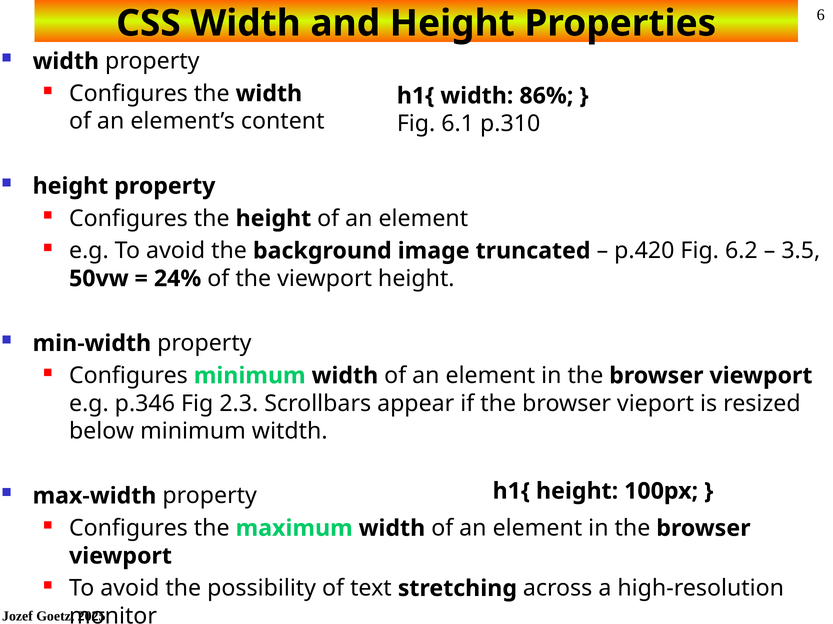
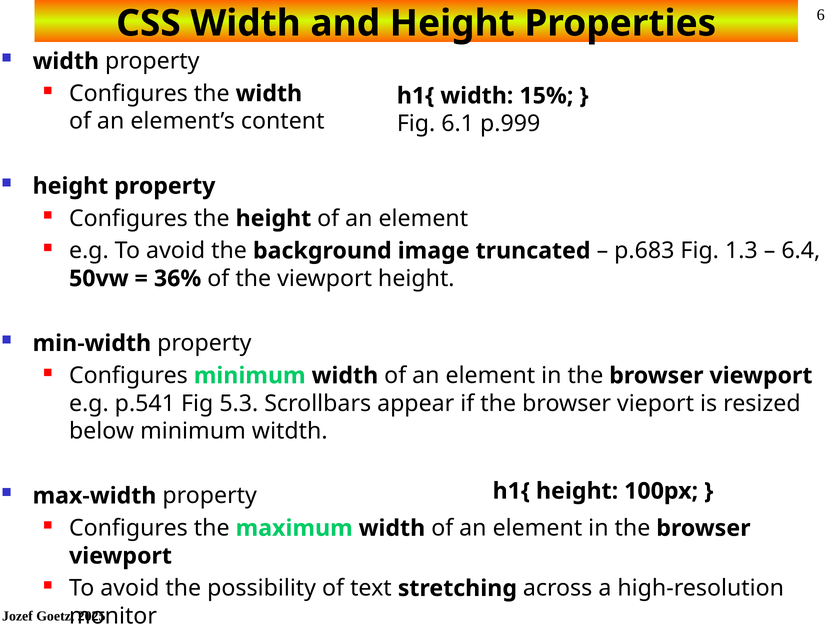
86%: 86% -> 15%
p.310: p.310 -> p.999
p.420: p.420 -> p.683
6.2: 6.2 -> 1.3
3.5: 3.5 -> 6.4
24%: 24% -> 36%
p.346: p.346 -> p.541
2.3: 2.3 -> 5.3
